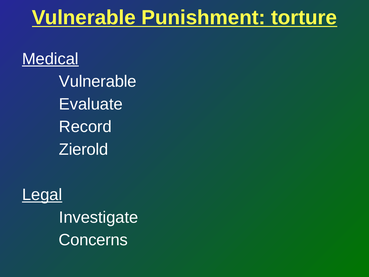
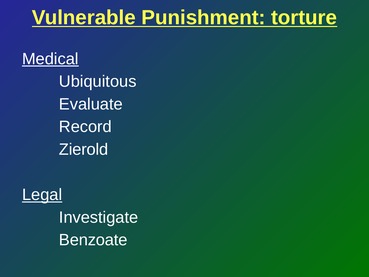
Vulnerable at (98, 81): Vulnerable -> Ubiquitous
Concerns: Concerns -> Benzoate
